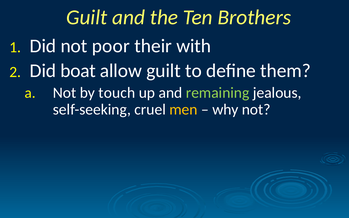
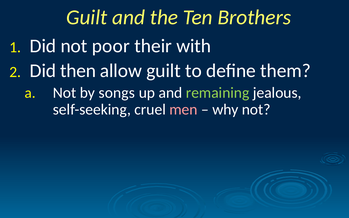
boat: boat -> then
touch: touch -> songs
men colour: yellow -> pink
